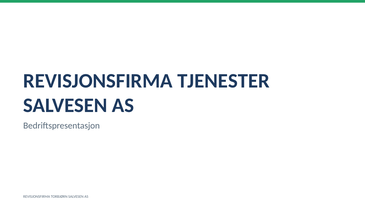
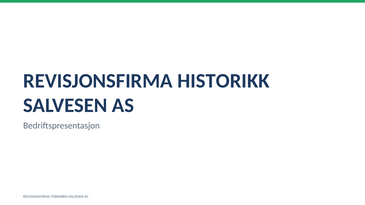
TJENESTER: TJENESTER -> HISTORIKK
